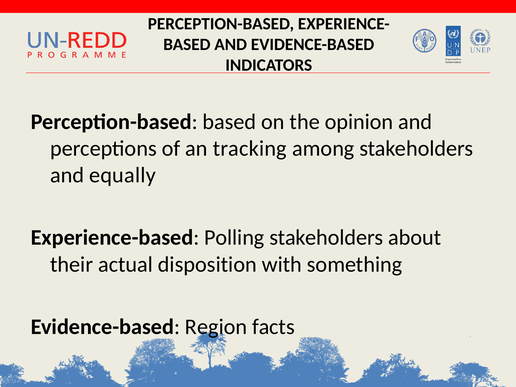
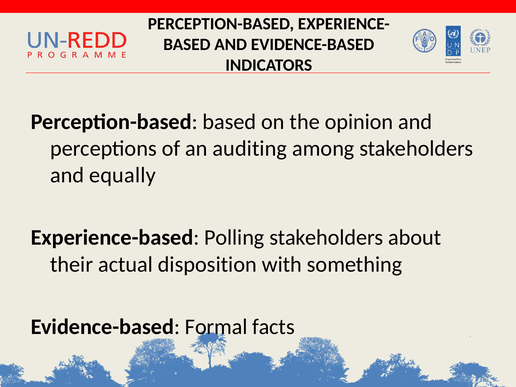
tracking: tracking -> auditing
Region: Region -> Formal
